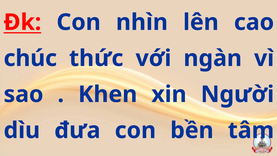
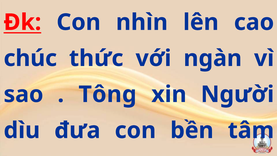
Khen: Khen -> Tông
